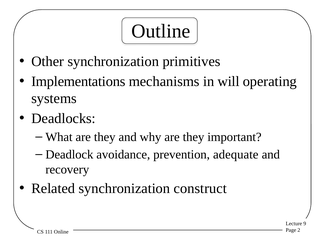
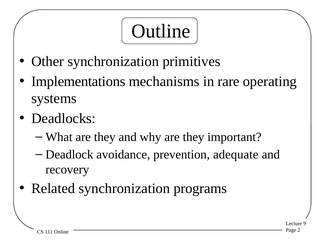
will: will -> rare
construct: construct -> programs
